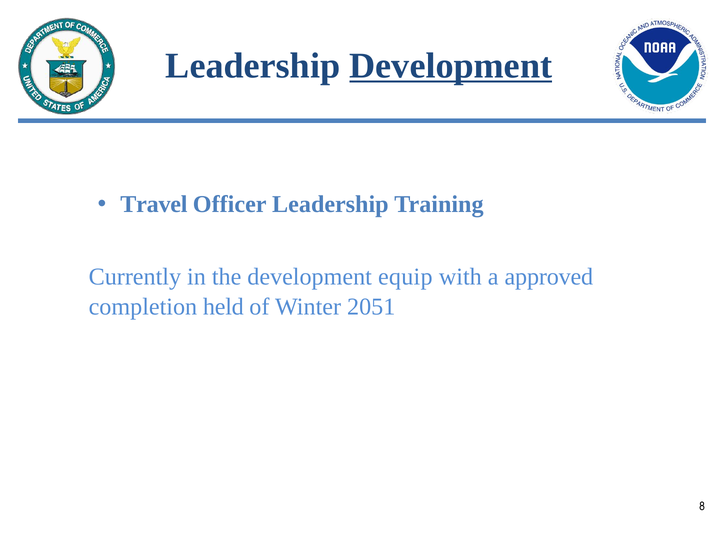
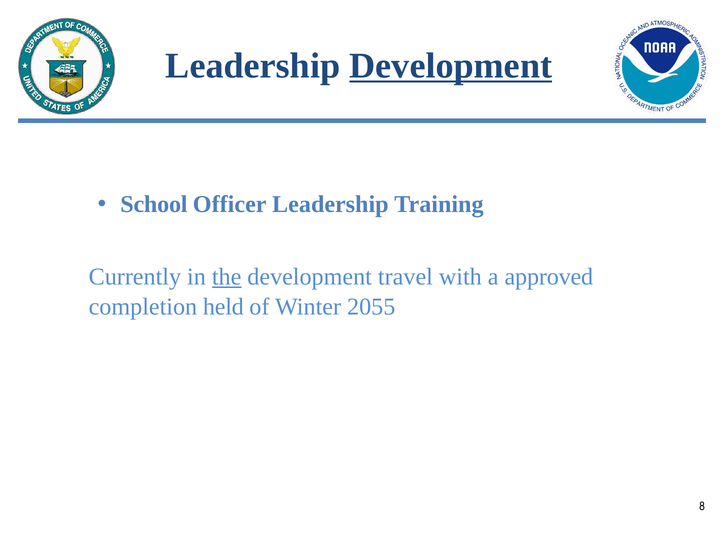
Travel: Travel -> School
the underline: none -> present
equip: equip -> travel
2051: 2051 -> 2055
